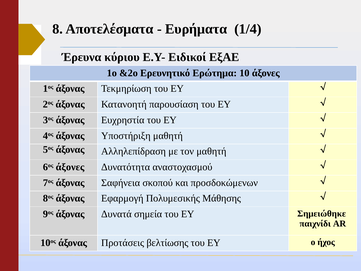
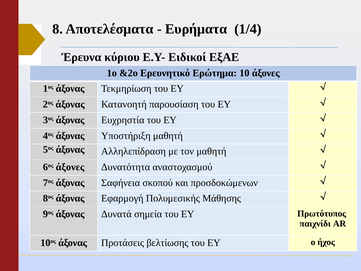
Σημειώθηκε: Σημειώθηκε -> Πρωτότυπος
